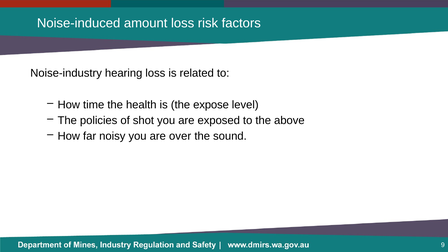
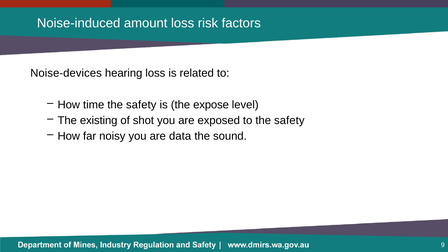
Noise-industry: Noise-industry -> Noise-devices
health at (141, 105): health -> safety
policies: policies -> existing
to the above: above -> safety
over: over -> data
